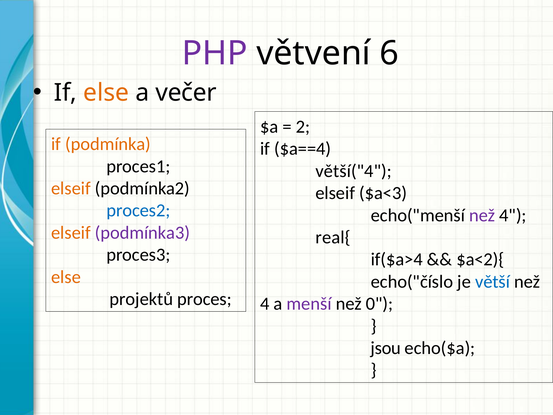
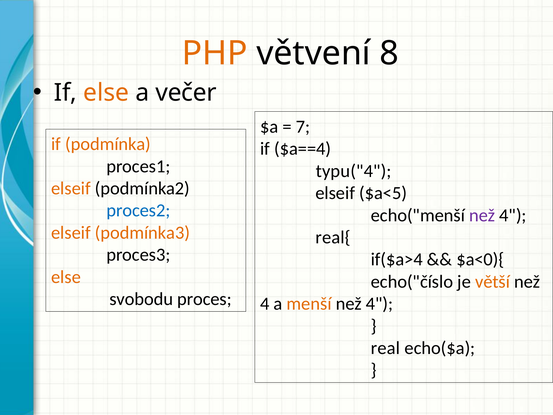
PHP colour: purple -> orange
6: 6 -> 8
2: 2 -> 7
větší("4: větší("4 -> typu("4
$a<3: $a<3 -> $a<5
podmínka3 colour: purple -> orange
$a<2){: $a<2){ -> $a<0){
větší colour: blue -> orange
projektů: projektů -> svobodu
menší colour: purple -> orange
0 at (379, 304): 0 -> 4
jsou: jsou -> real
